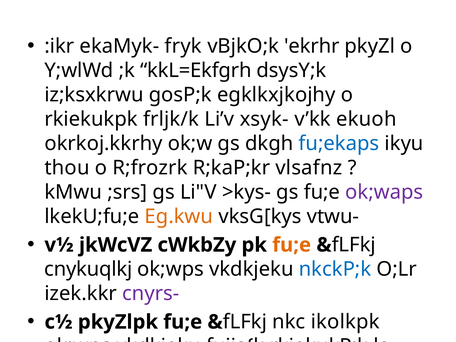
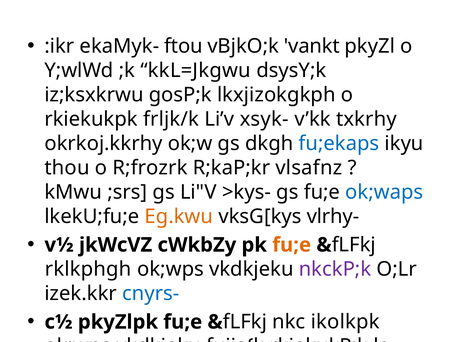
fryk: fryk -> ftou
ekrhr: ekrhr -> vankt
kkL=Ekfgrh: kkL=Ekfgrh -> kkL=Jkgwu
egklkxjkojhy: egklkxjkojhy -> lkxjizokgkph
ekuoh: ekuoh -> txkrhy
ok;waps colour: purple -> blue
vtwu-: vtwu- -> vlrhy-
cnykuqlkj: cnykuqlkj -> rklkphgh
nkckP;k colour: blue -> purple
cnyrs- at (151, 294) colour: purple -> blue
